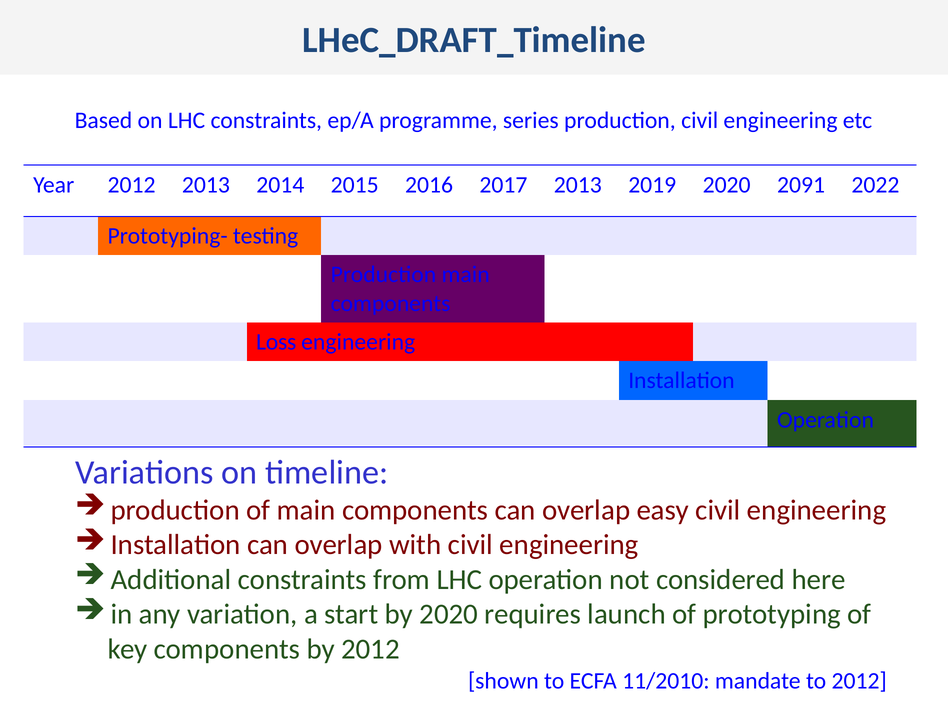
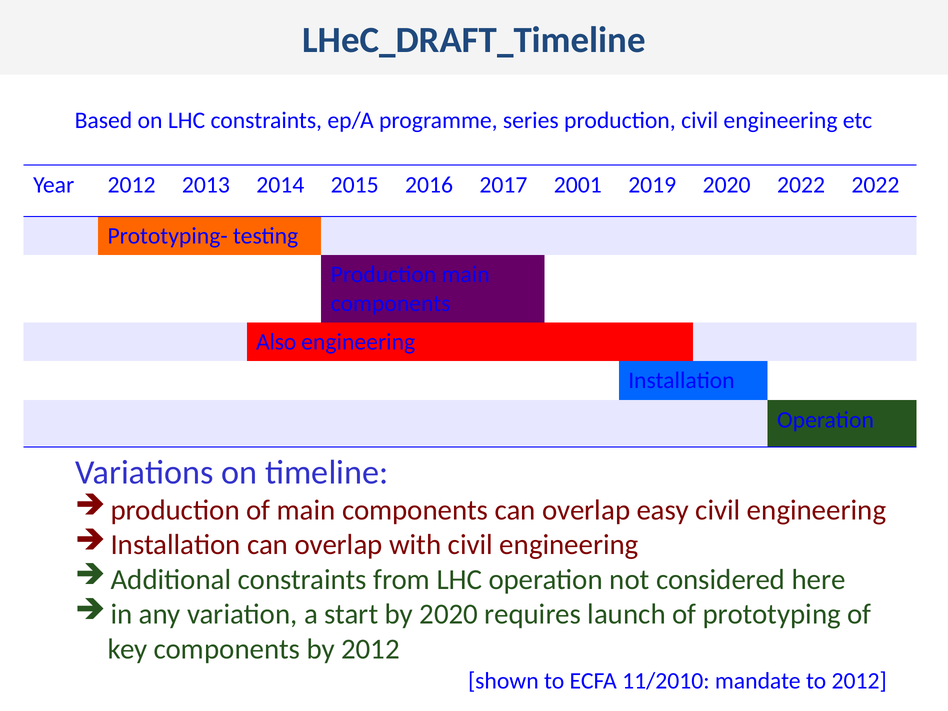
2017 2013: 2013 -> 2001
2020 2091: 2091 -> 2022
Loss: Loss -> Also
